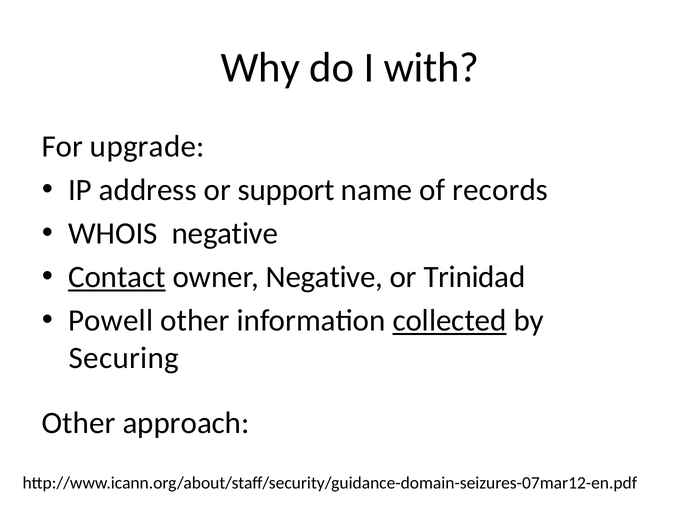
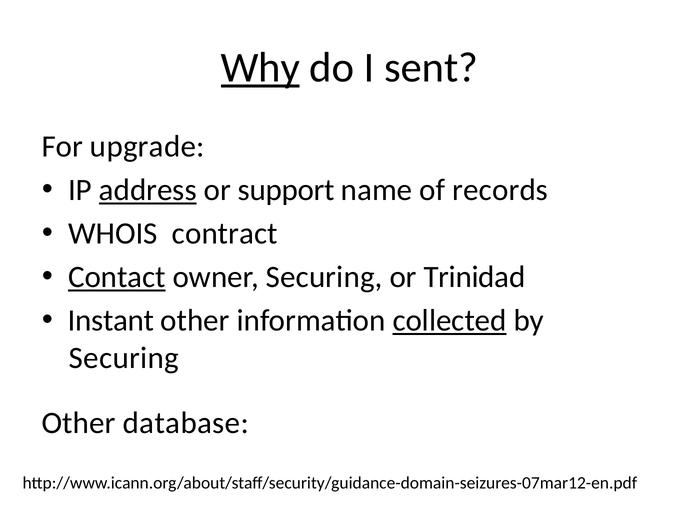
Why underline: none -> present
with: with -> sent
address underline: none -> present
WHOIS negative: negative -> contract
owner Negative: Negative -> Securing
Powell: Powell -> Instant
approach: approach -> database
